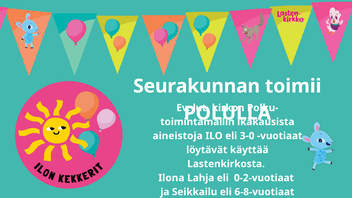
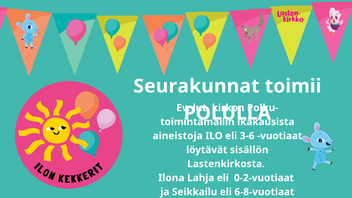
Seurakunnan: Seurakunnan -> Seurakunnat
3-0: 3-0 -> 3-6
käyttää: käyttää -> sisällön
